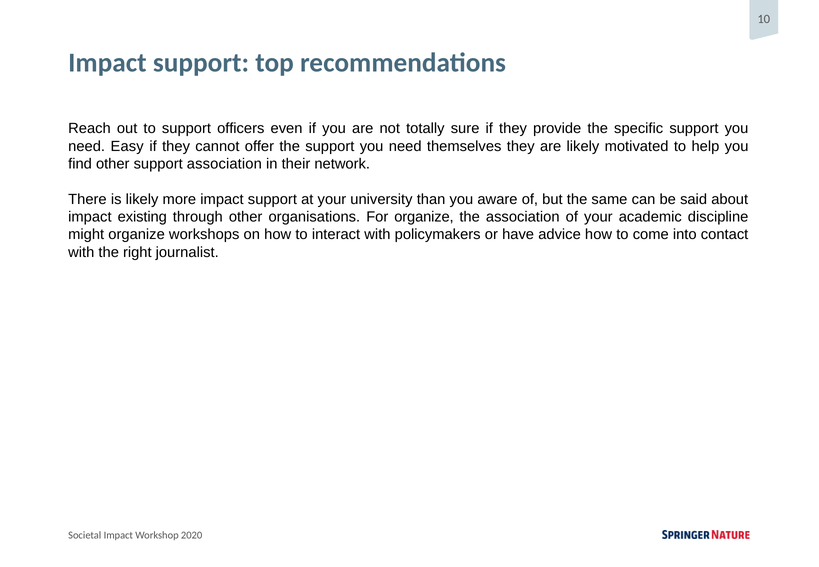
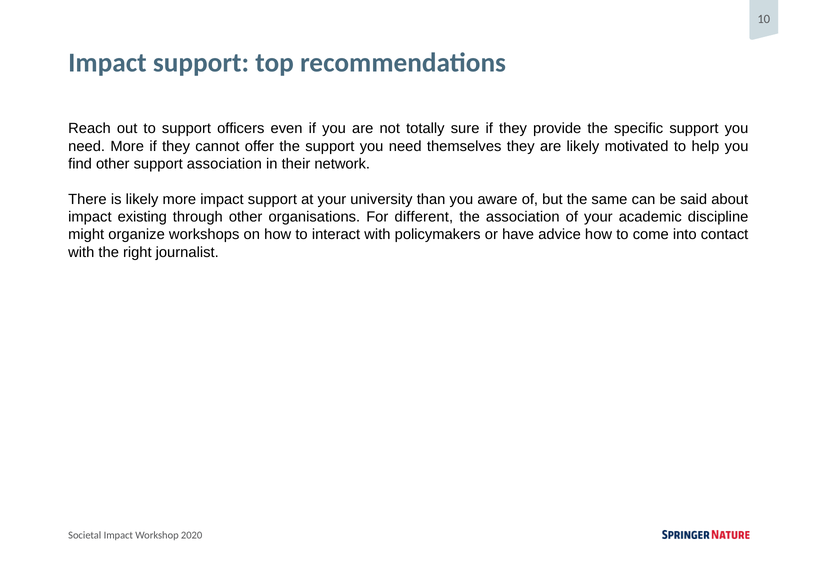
need Easy: Easy -> More
For organize: organize -> different
